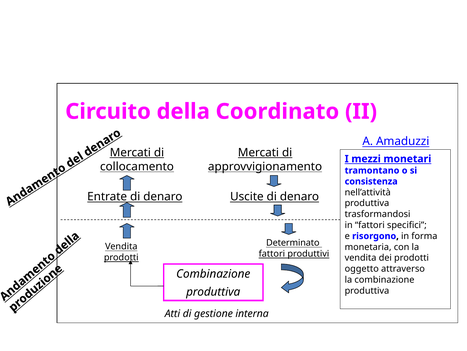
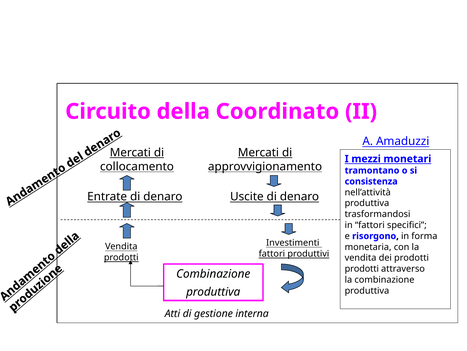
Determinato: Determinato -> Investimenti
oggetto at (362, 268): oggetto -> prodotti
